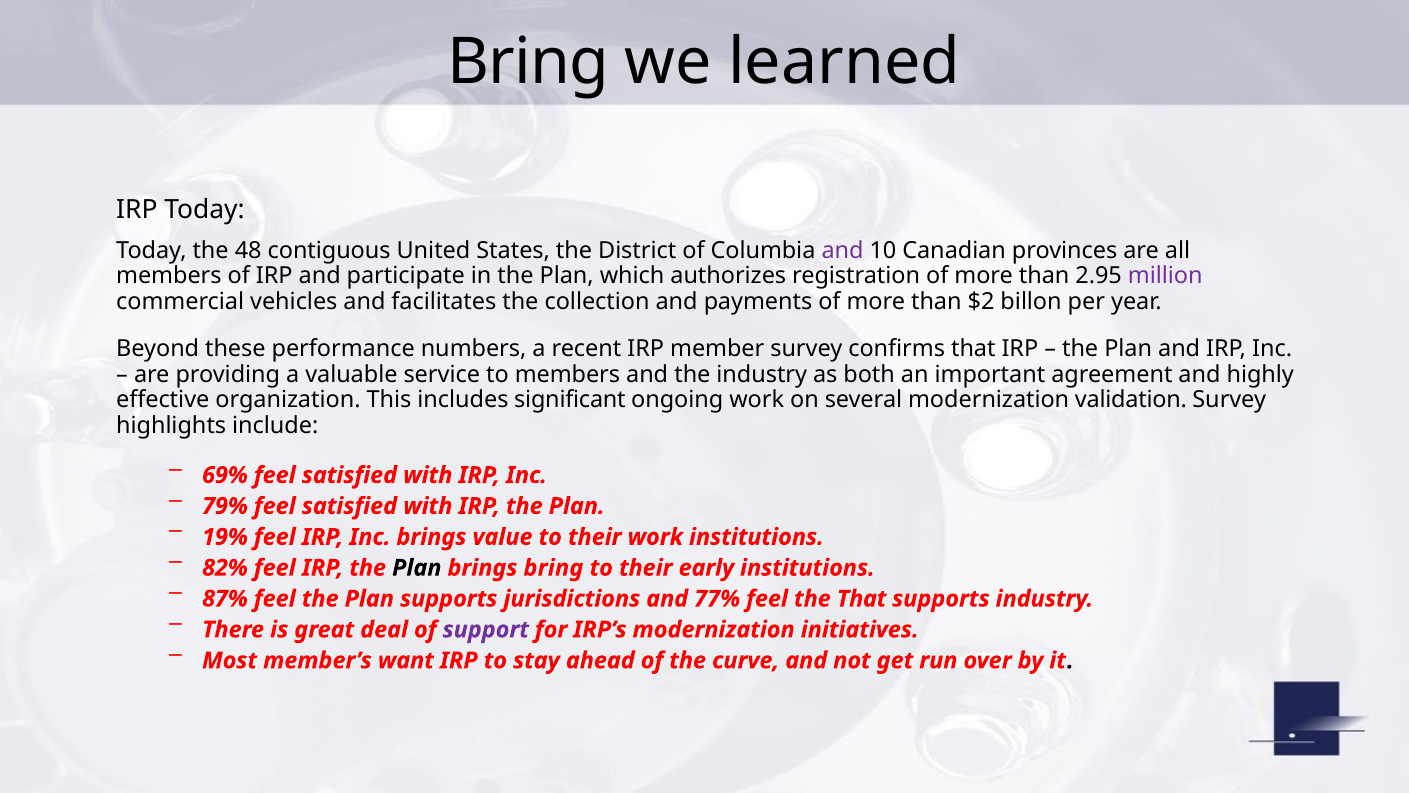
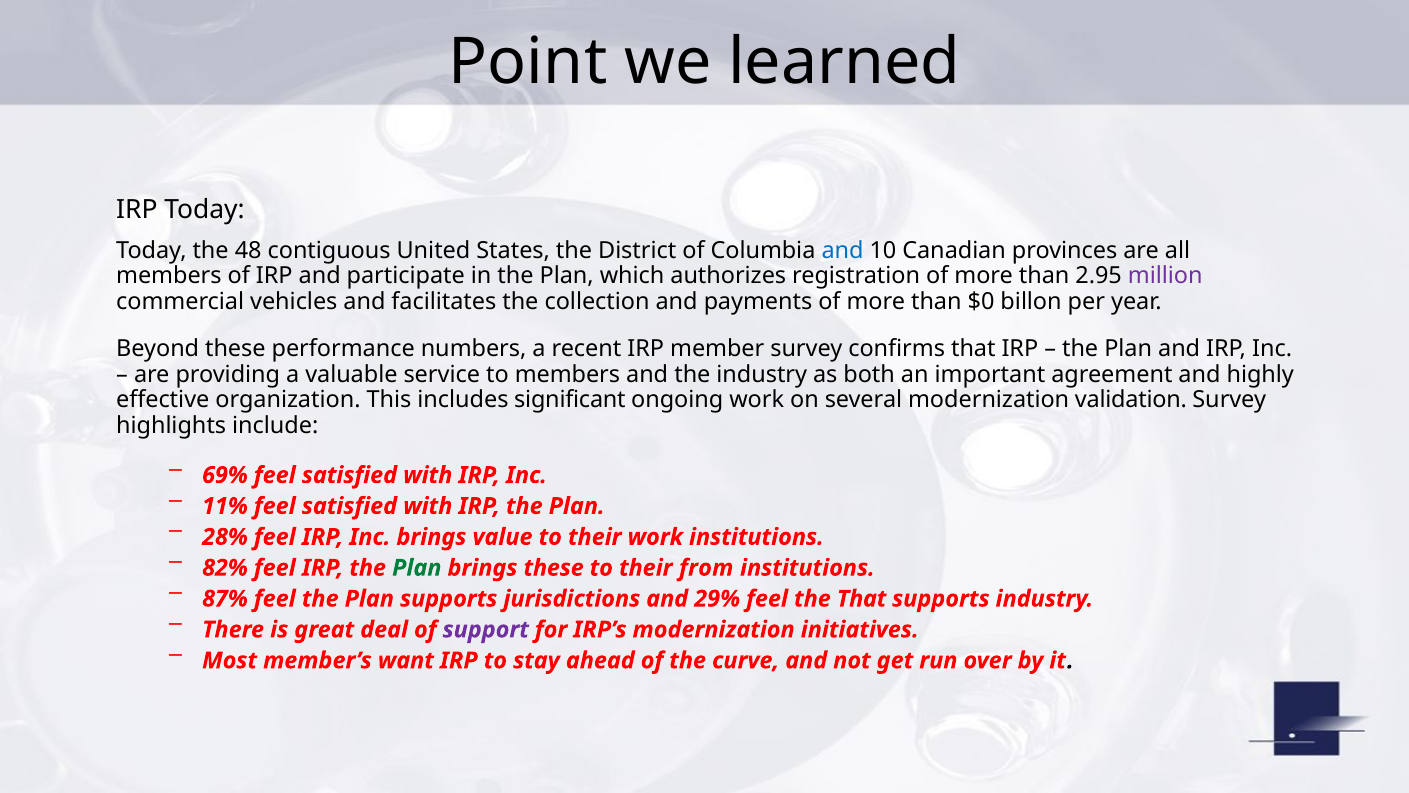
Bring at (528, 62): Bring -> Point
and at (843, 251) colour: purple -> blue
$2: $2 -> $0
79%: 79% -> 11%
19%: 19% -> 28%
Plan at (417, 568) colour: black -> green
brings bring: bring -> these
early: early -> from
77%: 77% -> 29%
